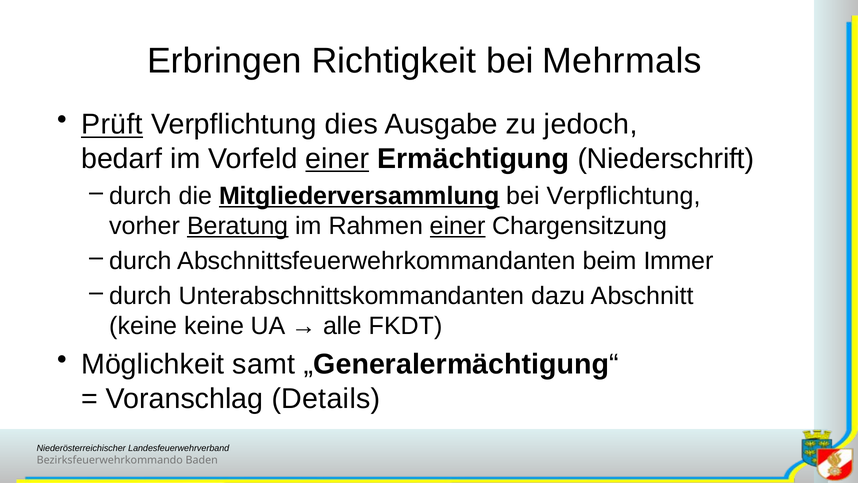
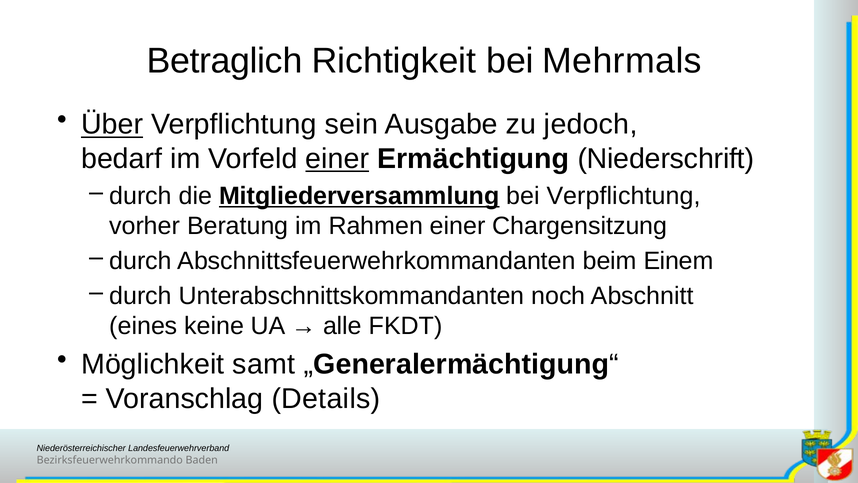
Erbringen: Erbringen -> Betraglich
Prüft: Prüft -> Über
dies: dies -> sein
Beratung underline: present -> none
einer at (458, 226) underline: present -> none
Immer: Immer -> Einem
dazu: dazu -> noch
keine at (143, 326): keine -> eines
